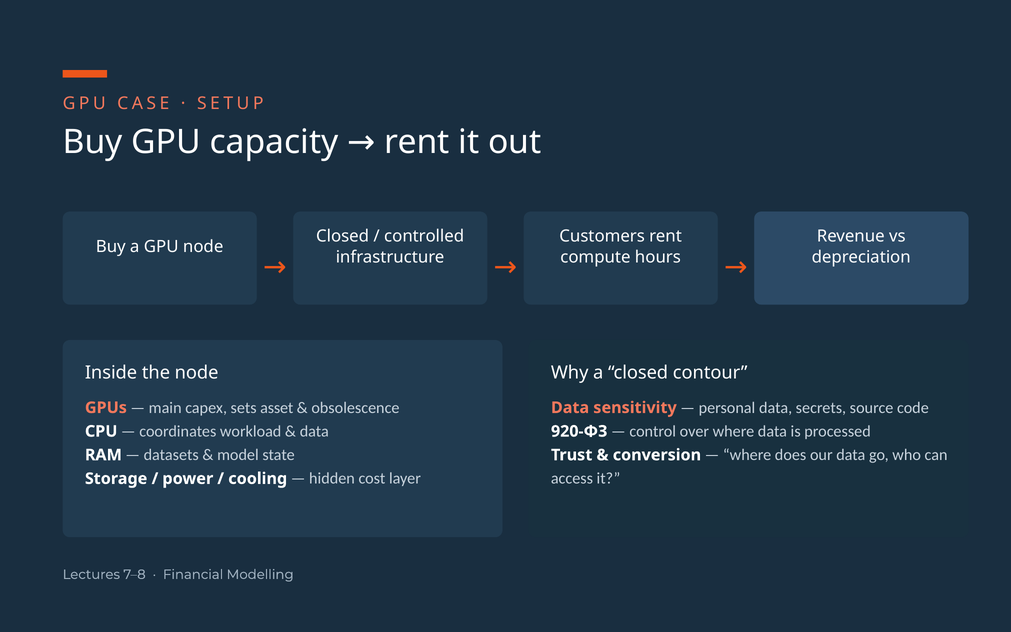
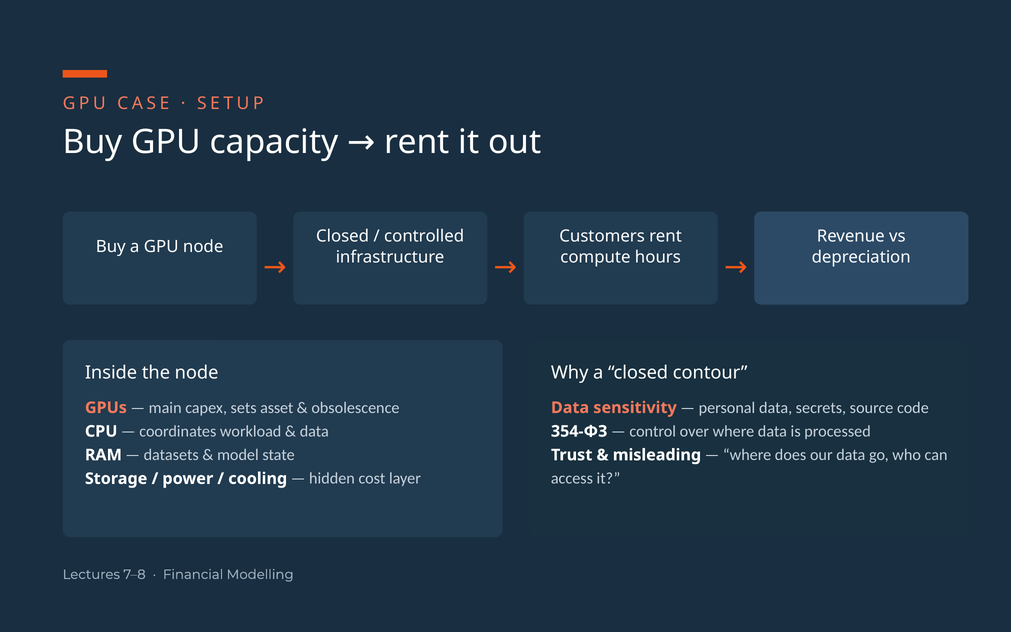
920-ФЗ: 920-ФЗ -> 354-ФЗ
conversion: conversion -> misleading
